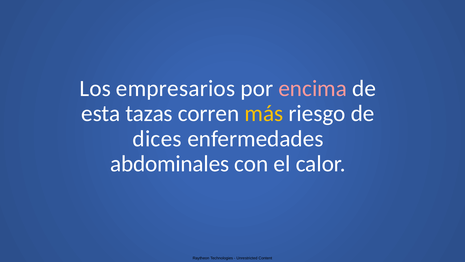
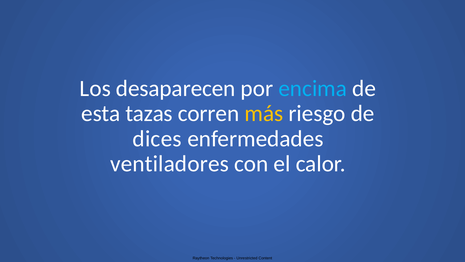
empresarios: empresarios -> desaparecen
encima colour: pink -> light blue
abdominales: abdominales -> ventiladores
